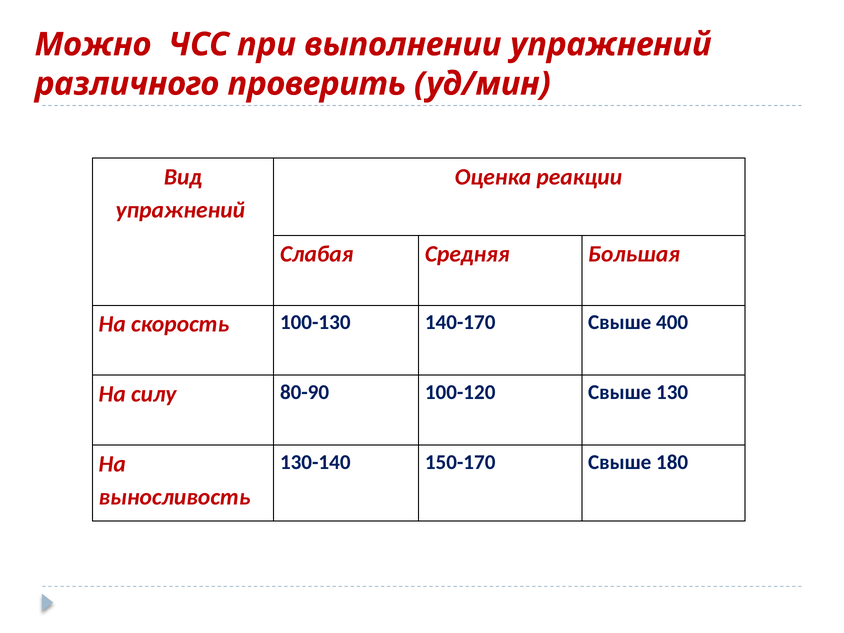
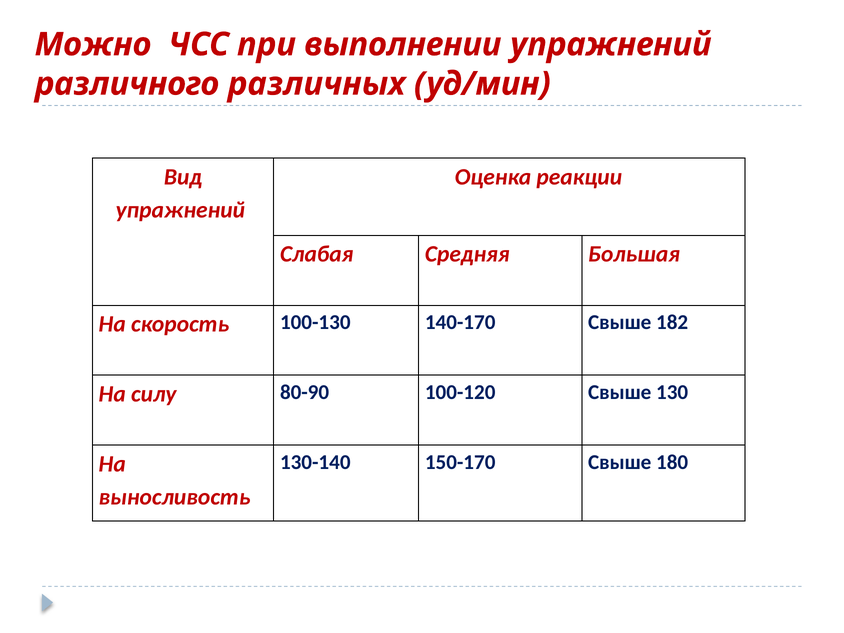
проверить: проверить -> различных
400: 400 -> 182
